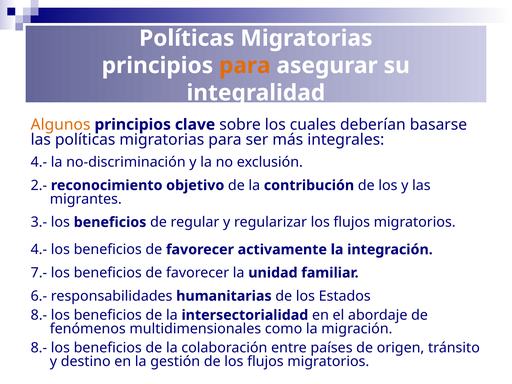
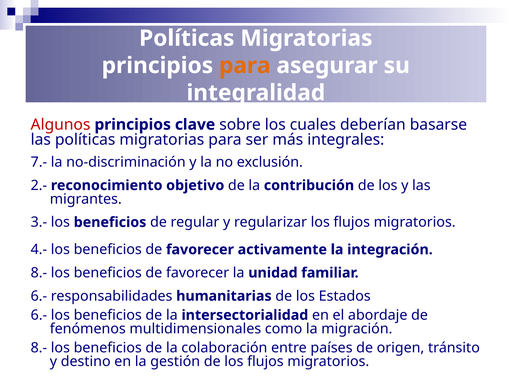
Algunos colour: orange -> red
4.- at (39, 162): 4.- -> 7.-
7.- at (39, 273): 7.- -> 8.-
8.- at (39, 315): 8.- -> 6.-
